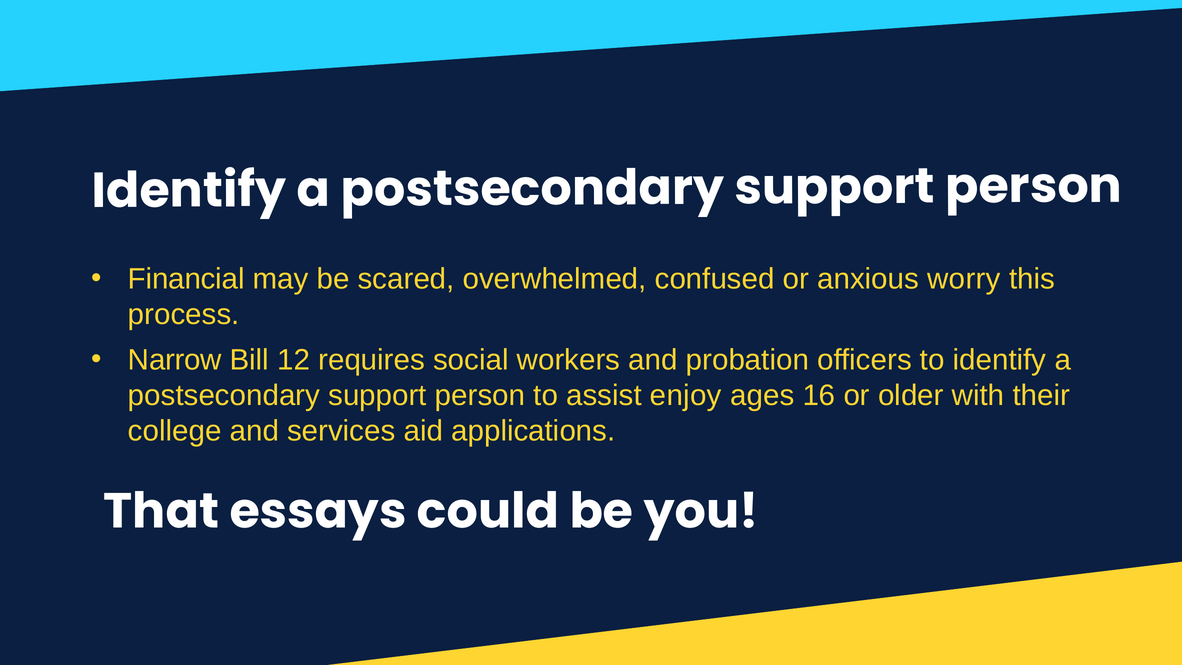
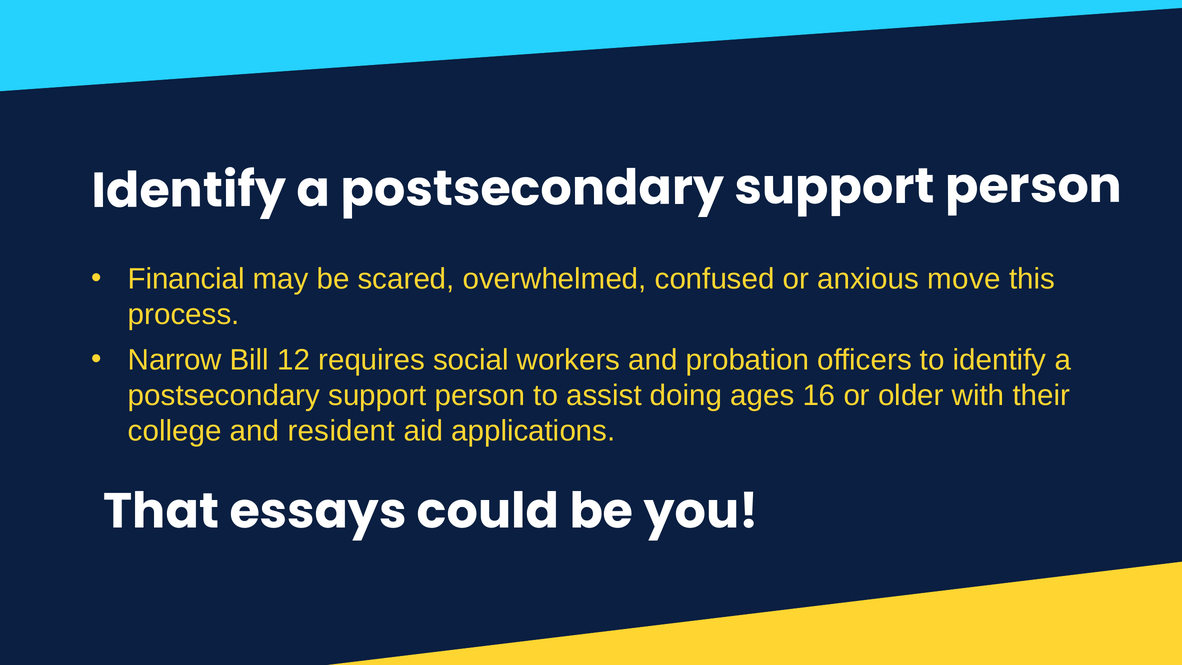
worry: worry -> move
enjoy: enjoy -> doing
services: services -> resident
